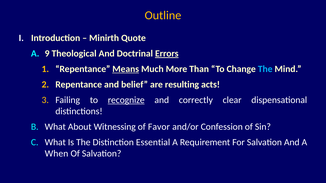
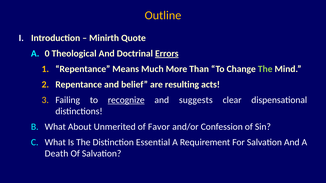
9: 9 -> 0
Means underline: present -> none
The at (265, 69) colour: light blue -> light green
correctly: correctly -> suggests
Witnessing: Witnessing -> Unmerited
When: When -> Death
